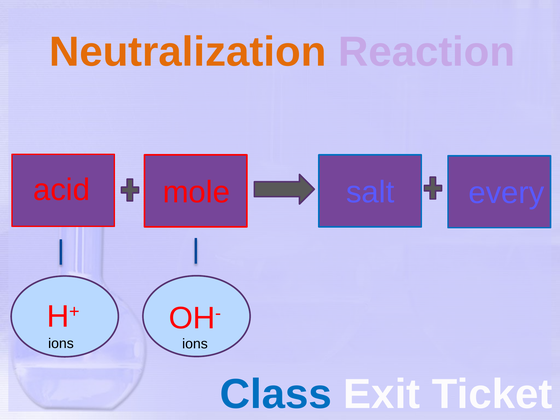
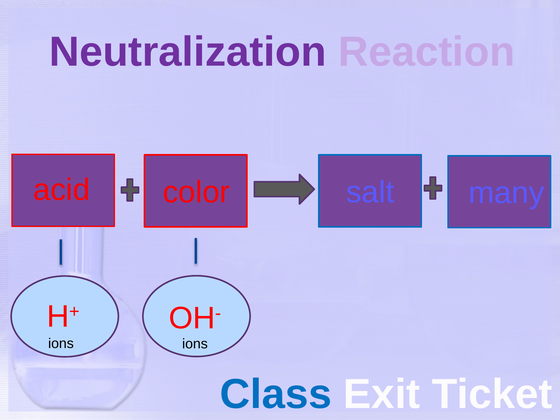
Neutralization colour: orange -> purple
mole: mole -> color
every: every -> many
